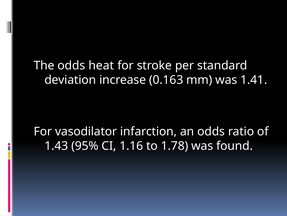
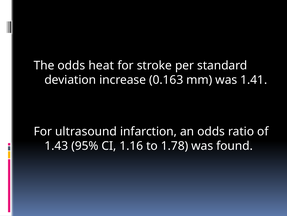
vasodilator: vasodilator -> ultrasound
